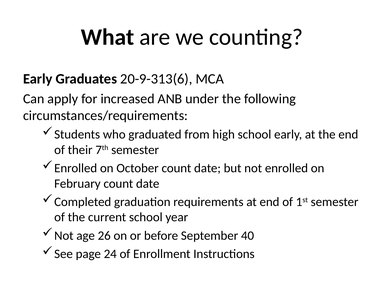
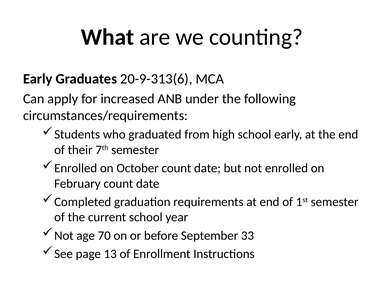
26: 26 -> 70
40: 40 -> 33
24: 24 -> 13
